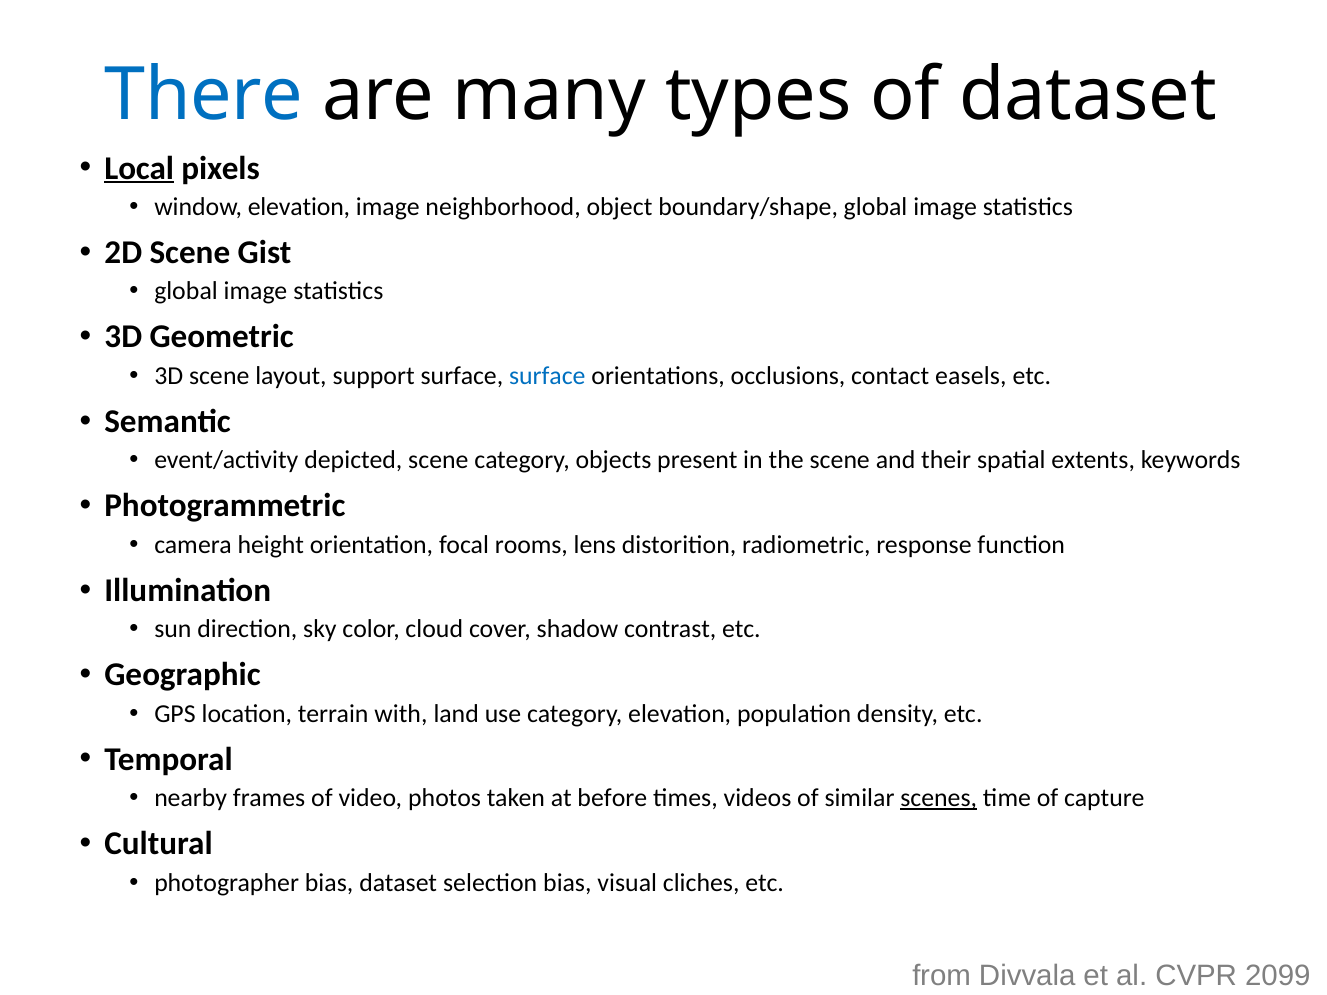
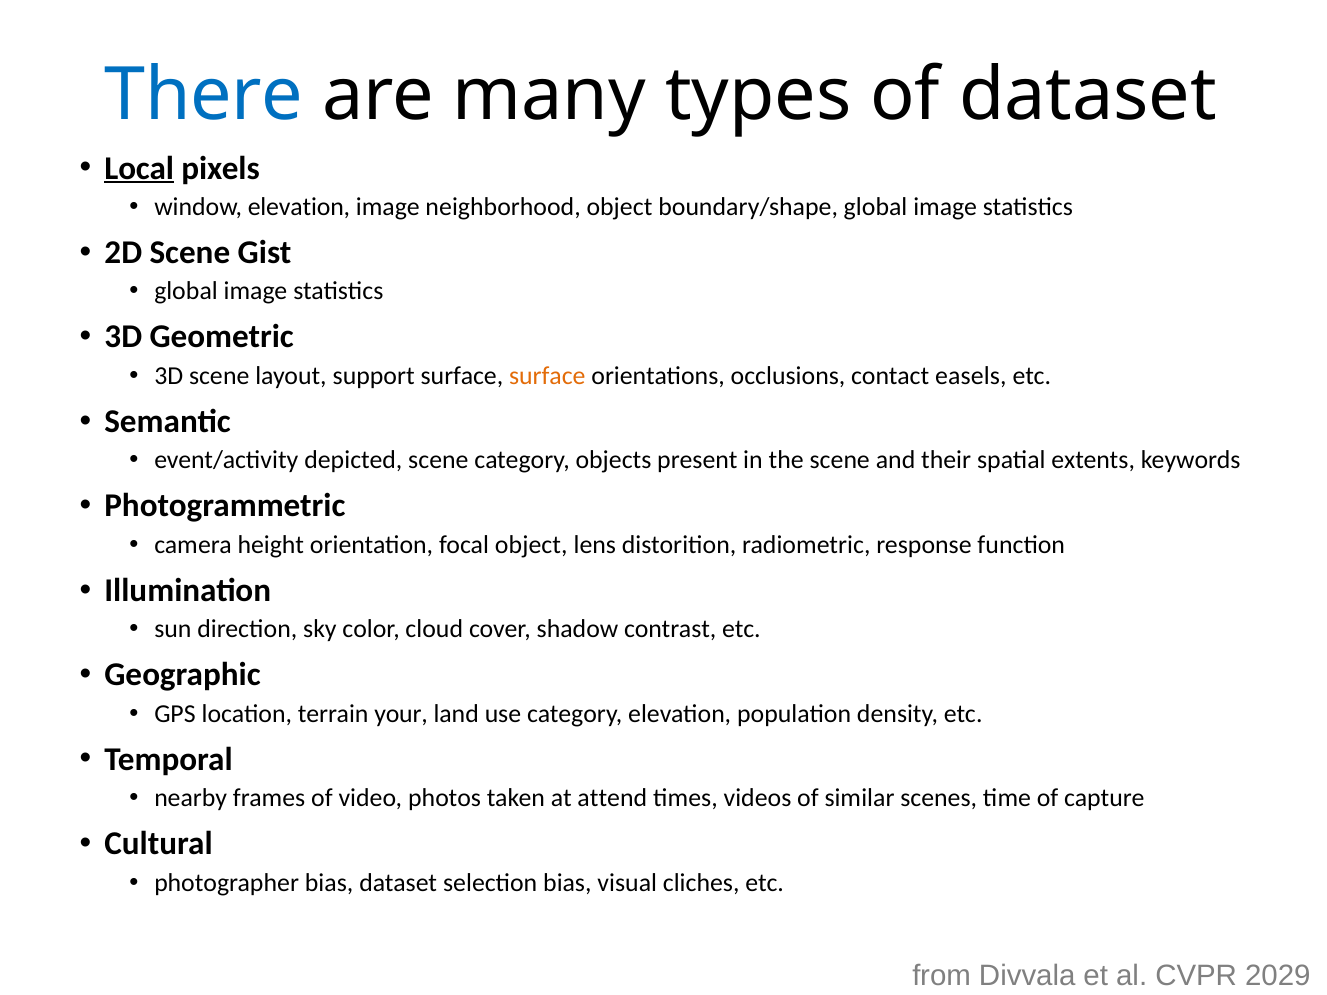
surface at (547, 376) colour: blue -> orange
focal rooms: rooms -> object
with: with -> your
before: before -> attend
scenes underline: present -> none
2099: 2099 -> 2029
